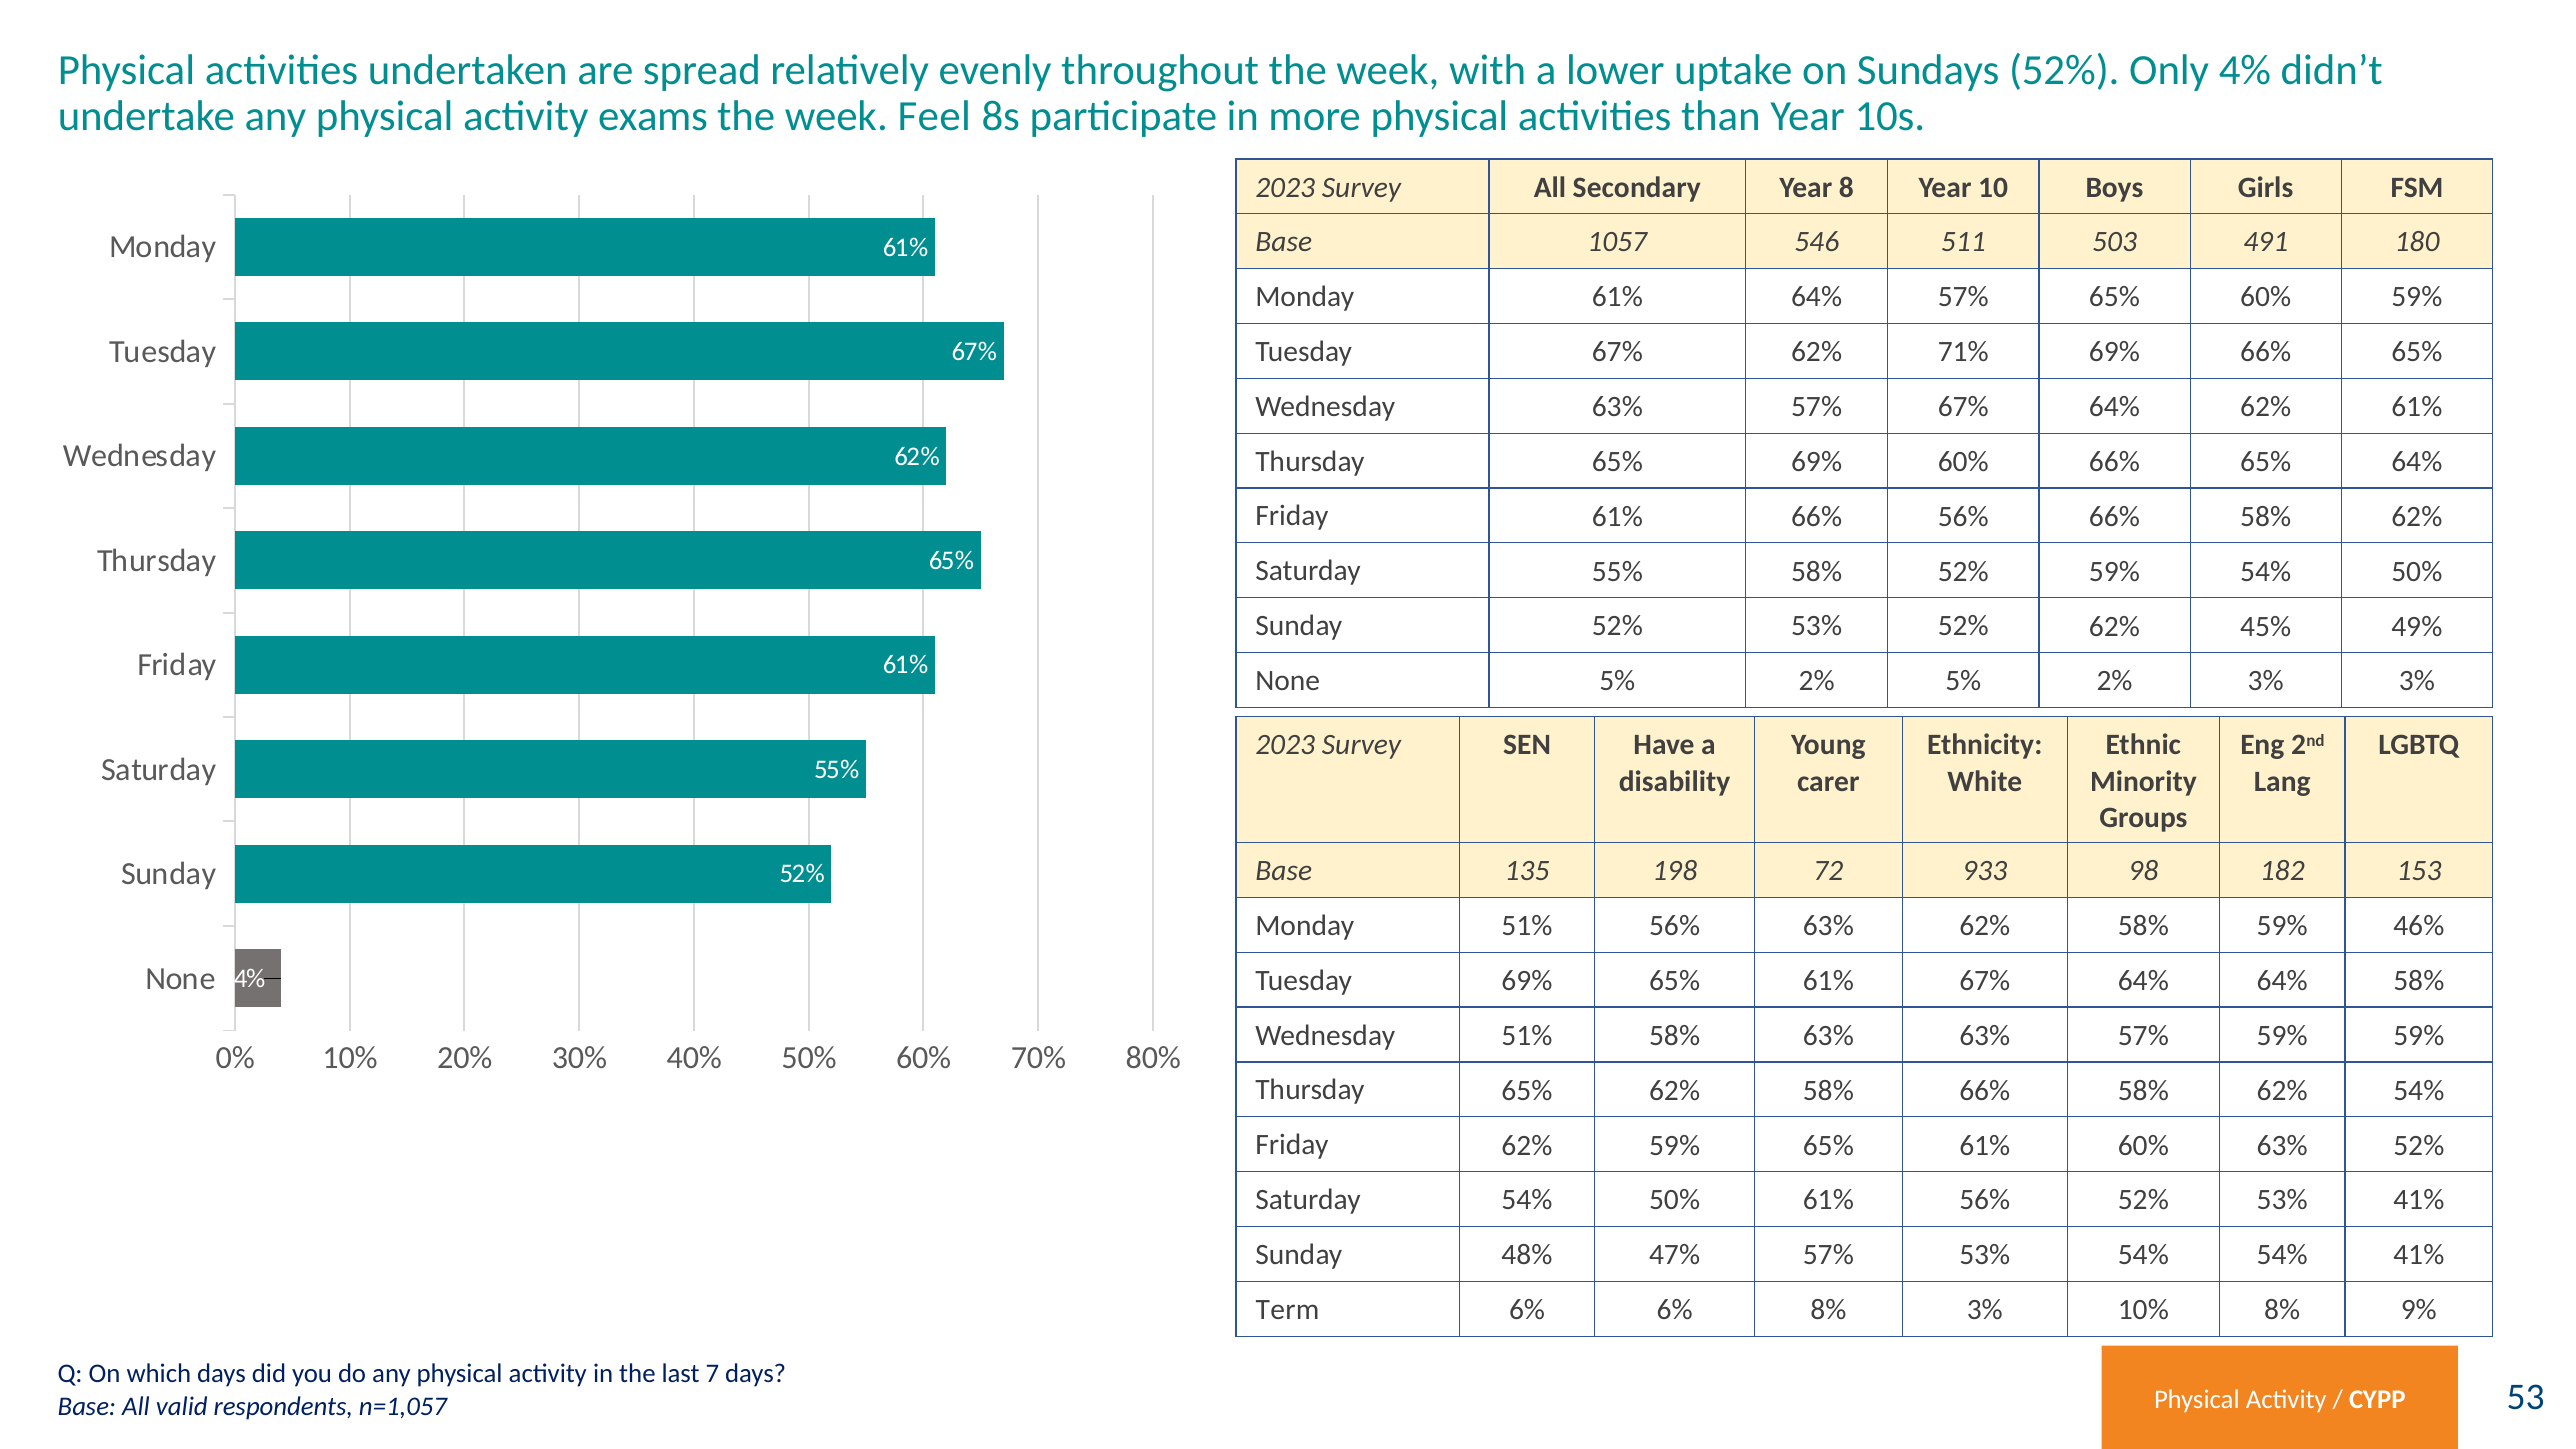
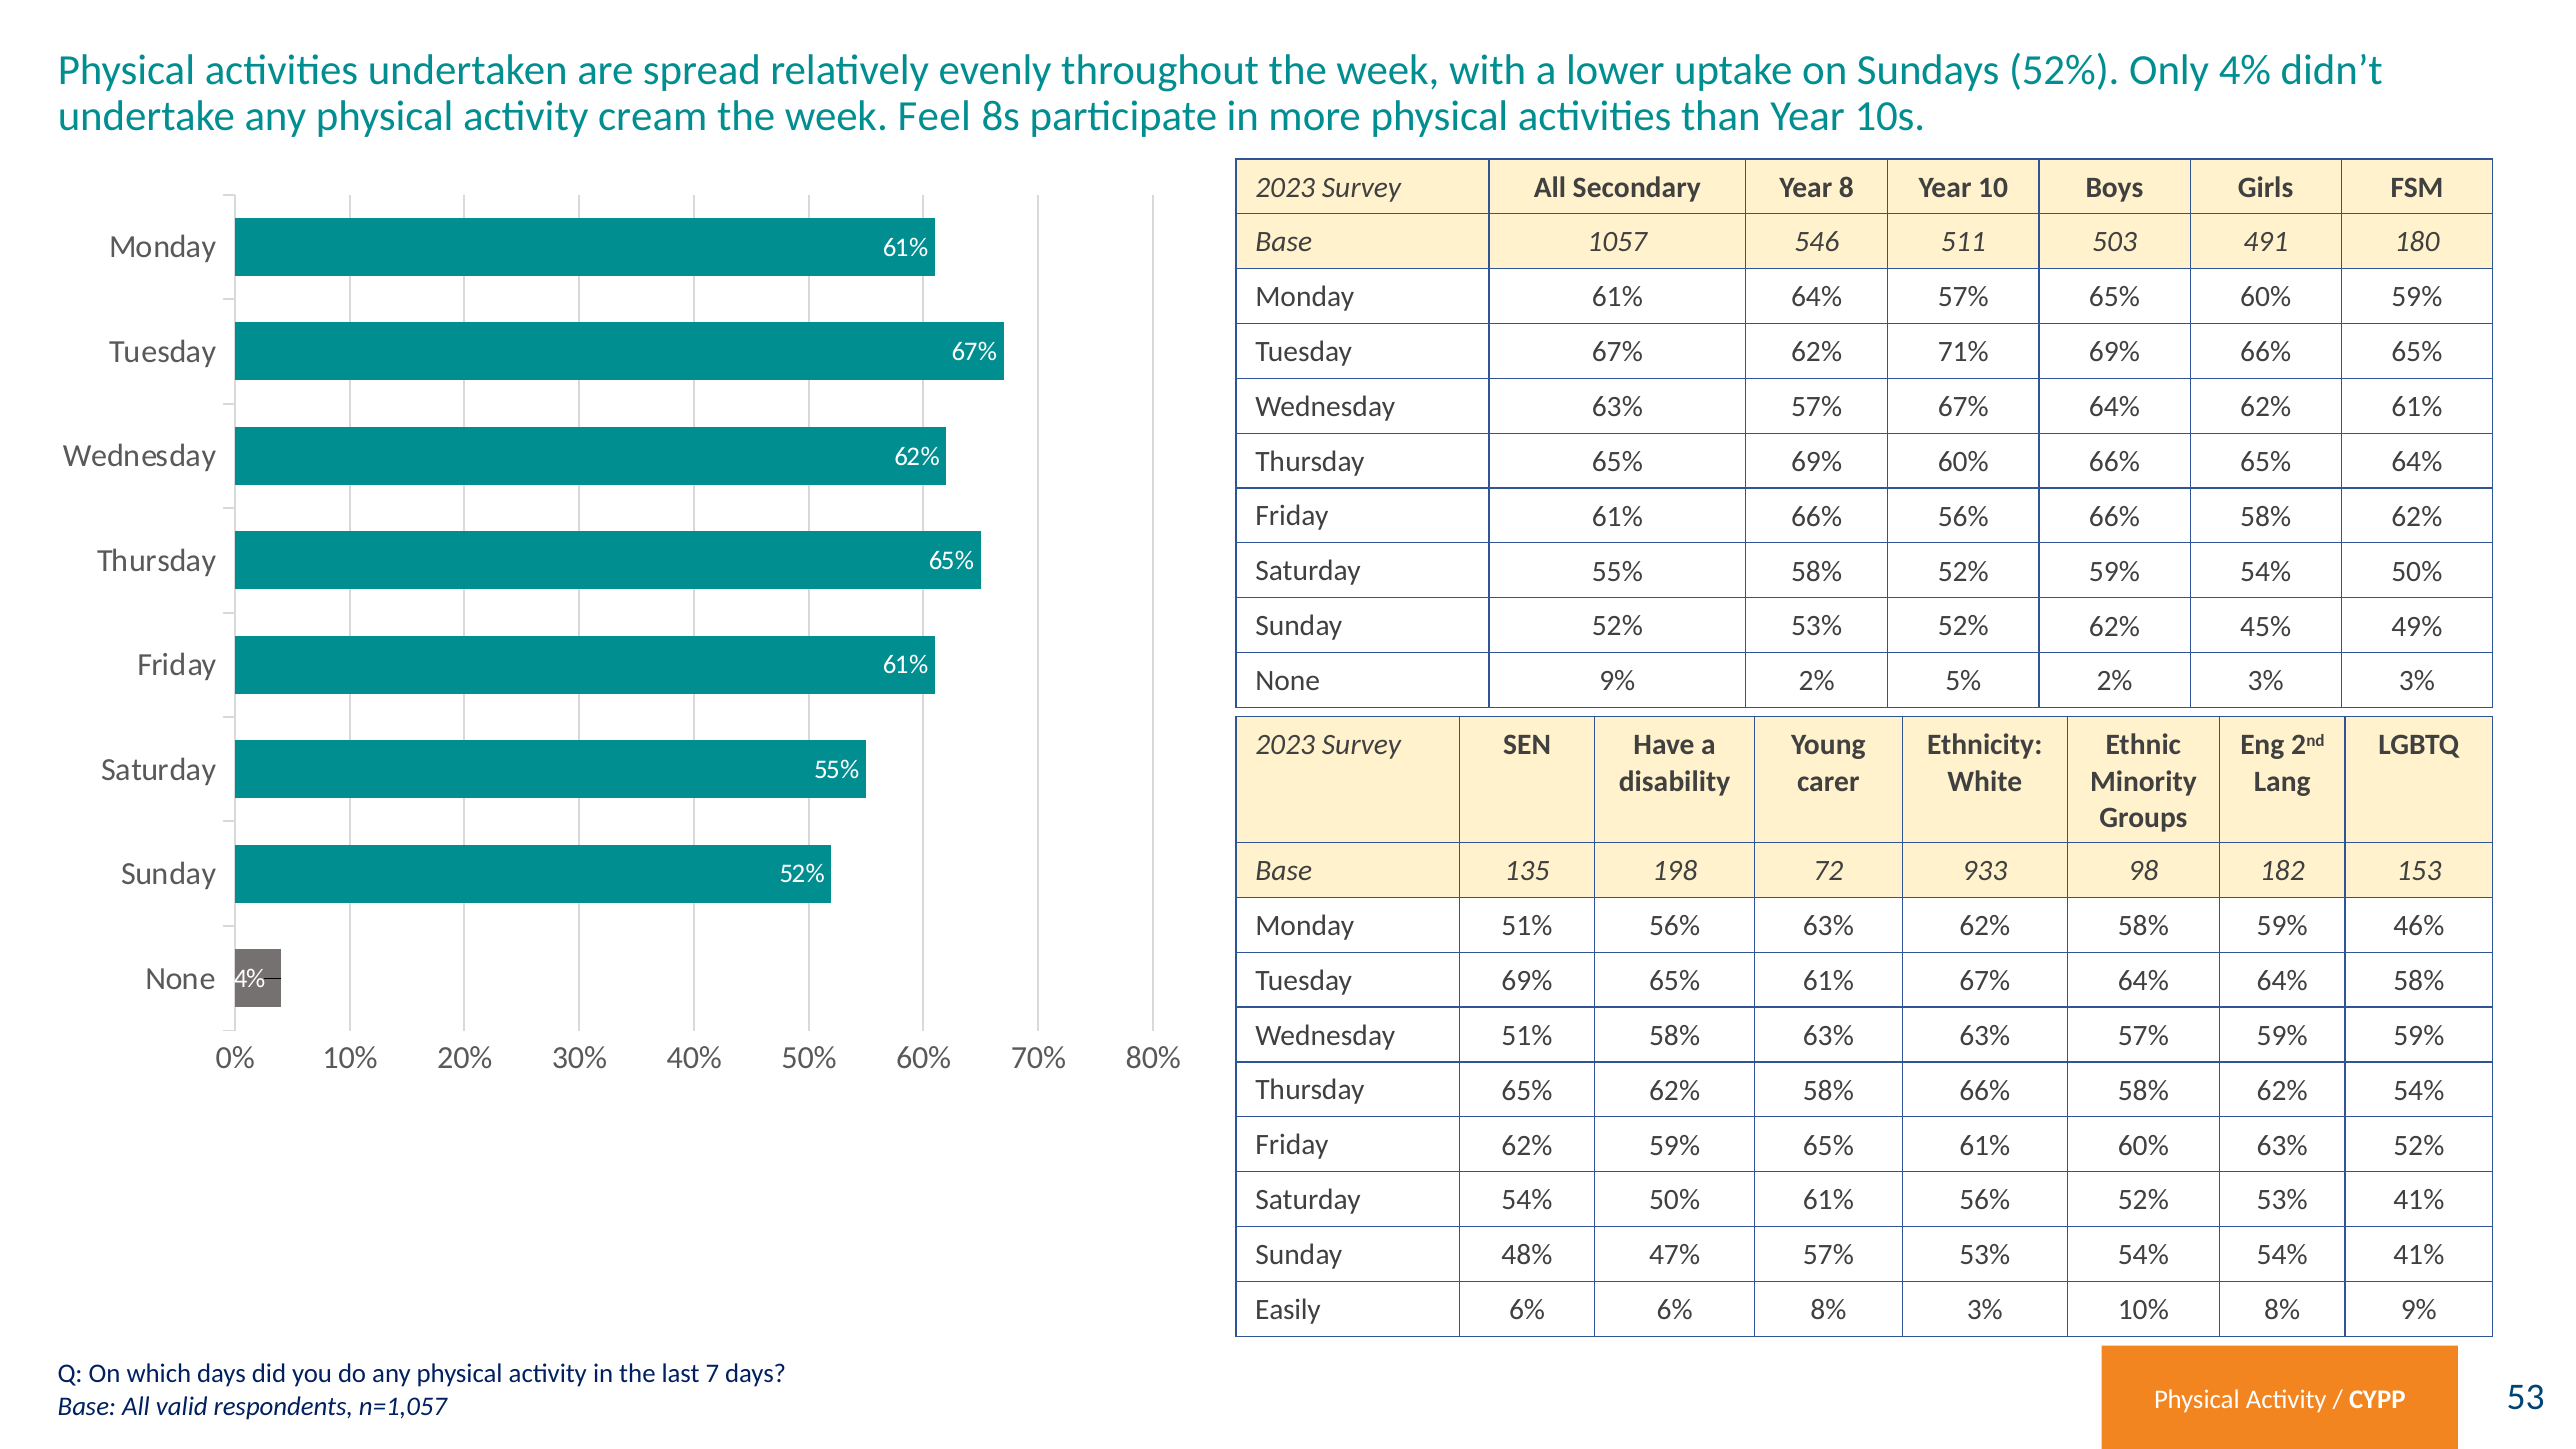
exams: exams -> cream
None 5%: 5% -> 9%
Term: Term -> Easily
